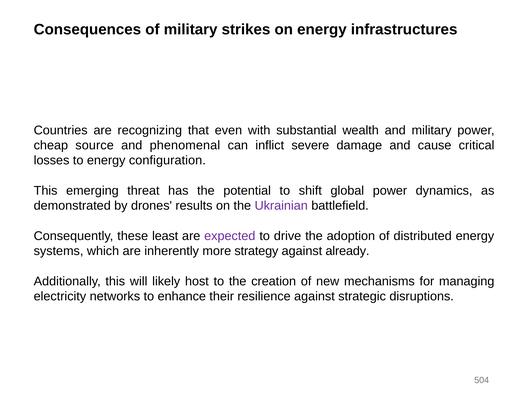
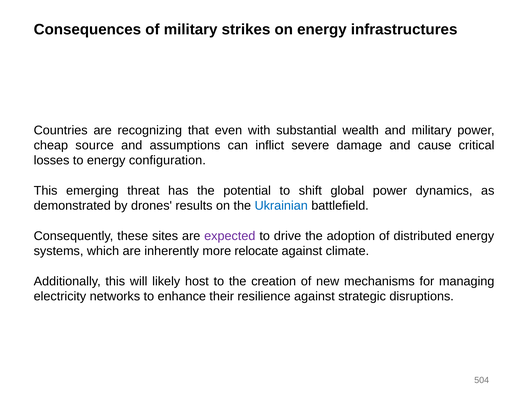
phenomenal: phenomenal -> assumptions
Ukrainian colour: purple -> blue
least: least -> sites
strategy: strategy -> relocate
already: already -> climate
